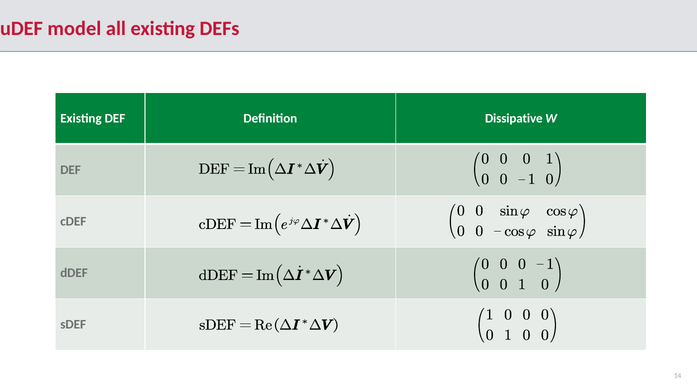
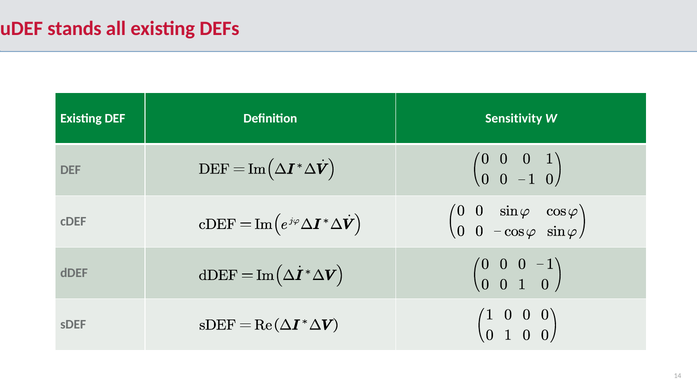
model: model -> stands
Dissipative: Dissipative -> Sensitivity
